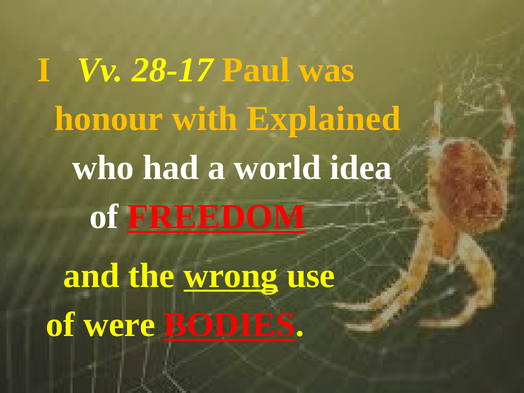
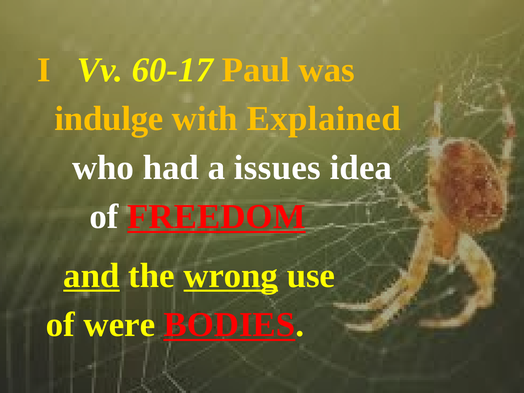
28-17: 28-17 -> 60-17
honour: honour -> indulge
world: world -> issues
and underline: none -> present
